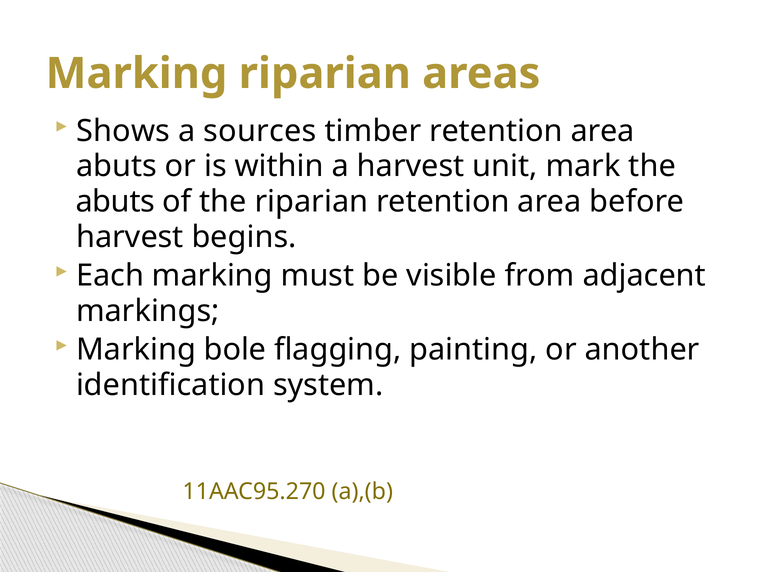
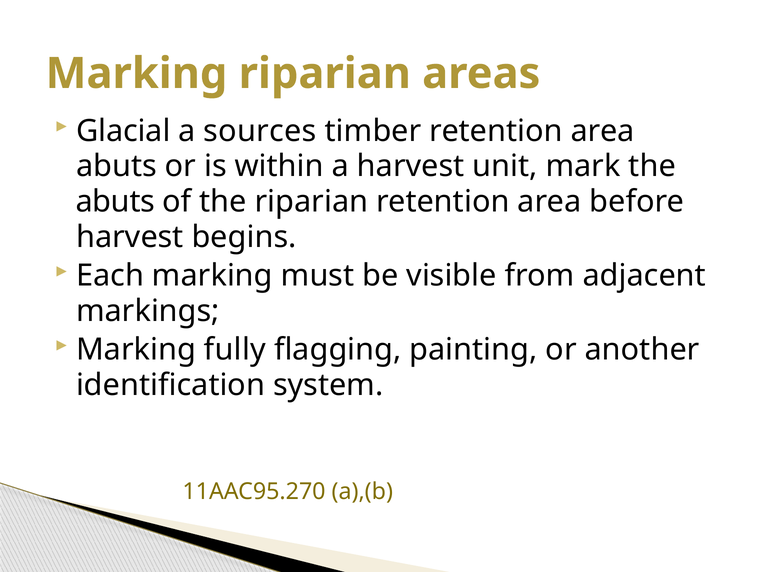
Shows: Shows -> Glacial
bole: bole -> fully
